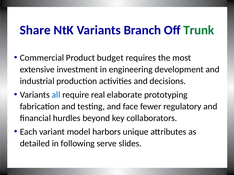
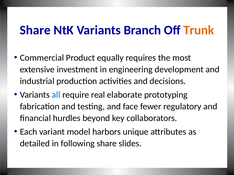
Trunk colour: green -> orange
budget: budget -> equally
following serve: serve -> share
